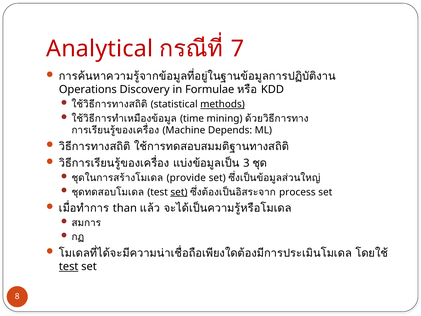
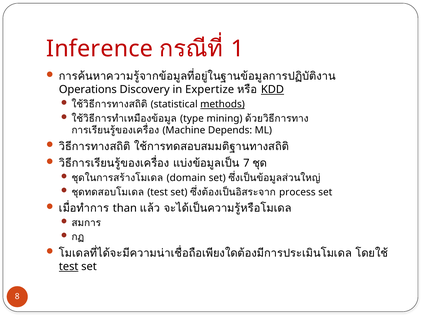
Analytical: Analytical -> Inference
7: 7 -> 1
Formulae: Formulae -> Expertize
KDD underline: none -> present
time: time -> type
3: 3 -> 7
provide: provide -> domain
set at (179, 192) underline: present -> none
